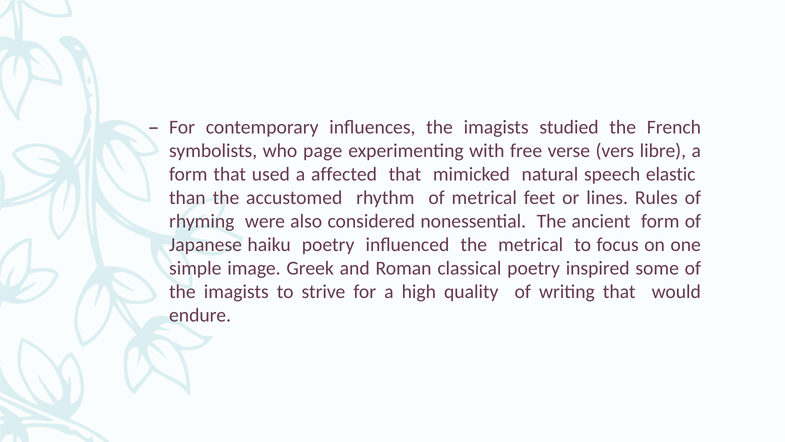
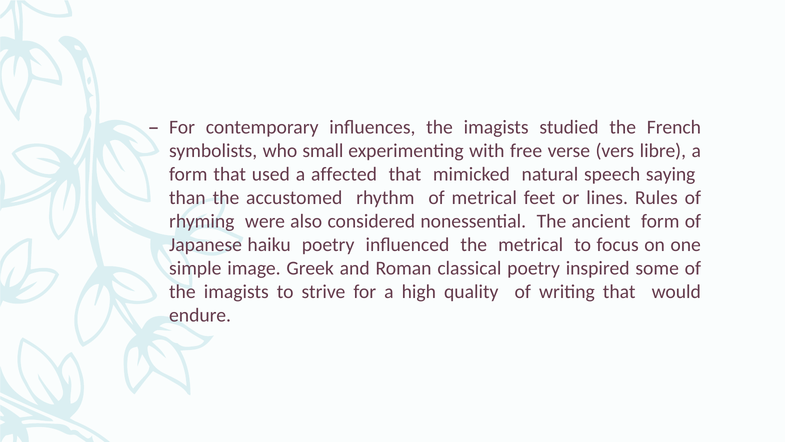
page: page -> small
elastic: elastic -> saying
